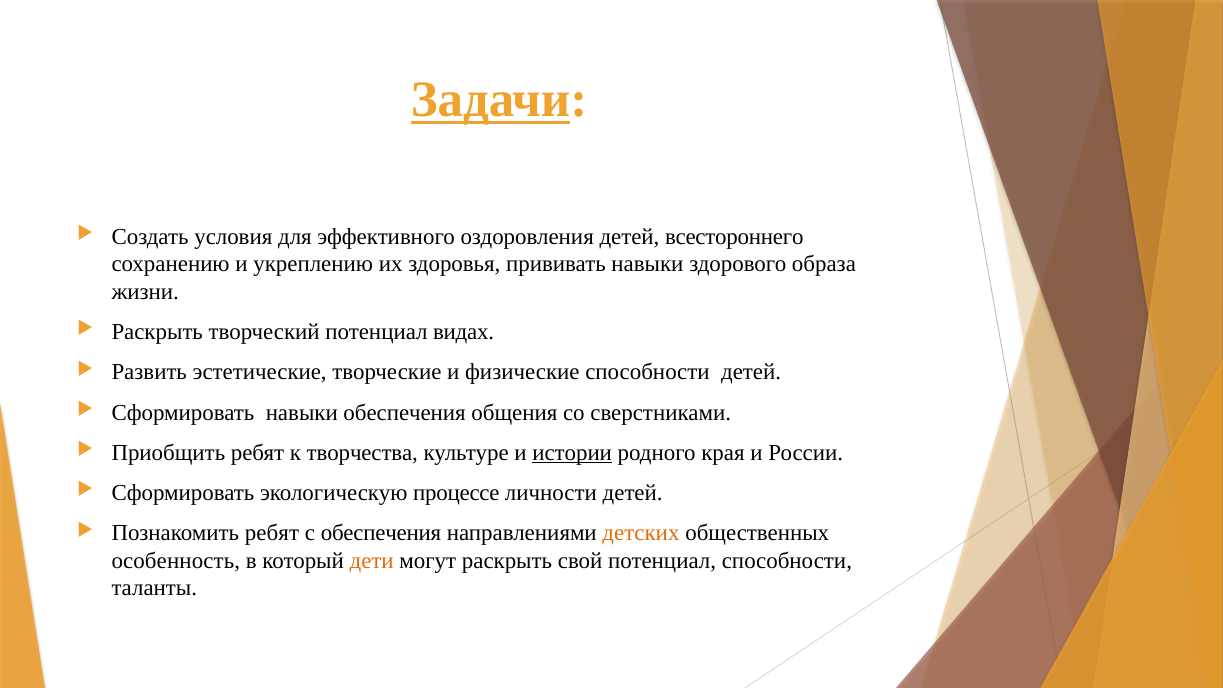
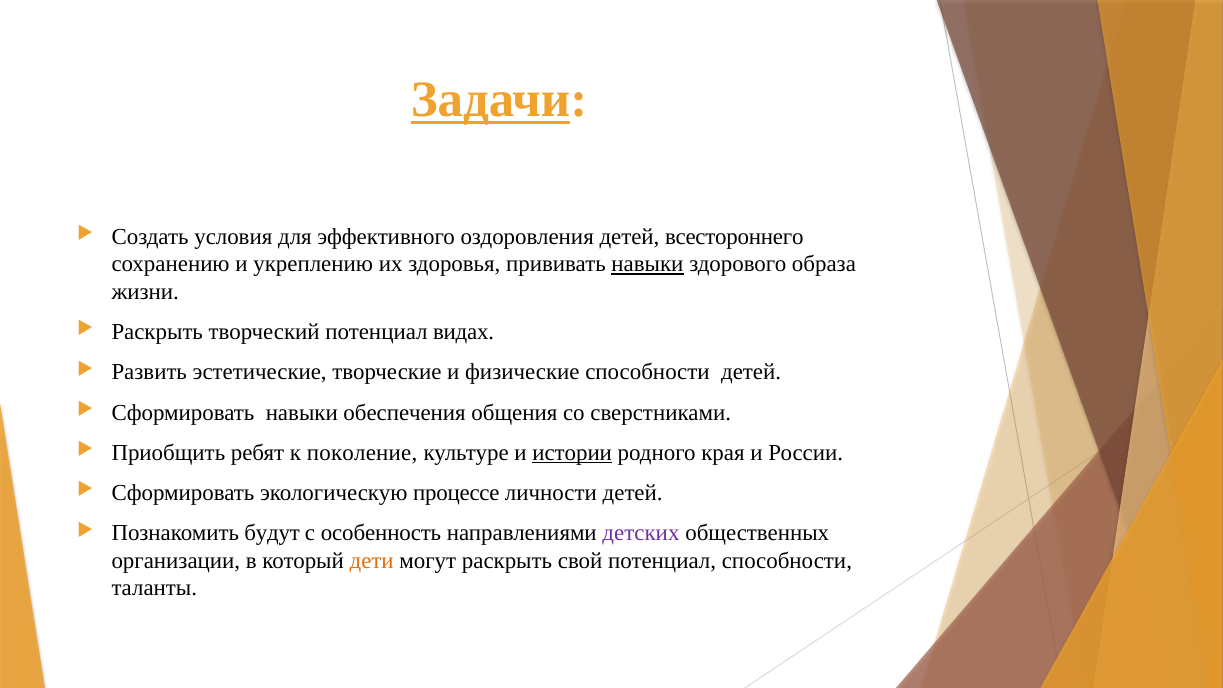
навыки at (647, 264) underline: none -> present
творчества: творчества -> поколение
Познакомить ребят: ребят -> будут
с обеспечения: обеспечения -> особенность
детских colour: orange -> purple
особенность: особенность -> организации
